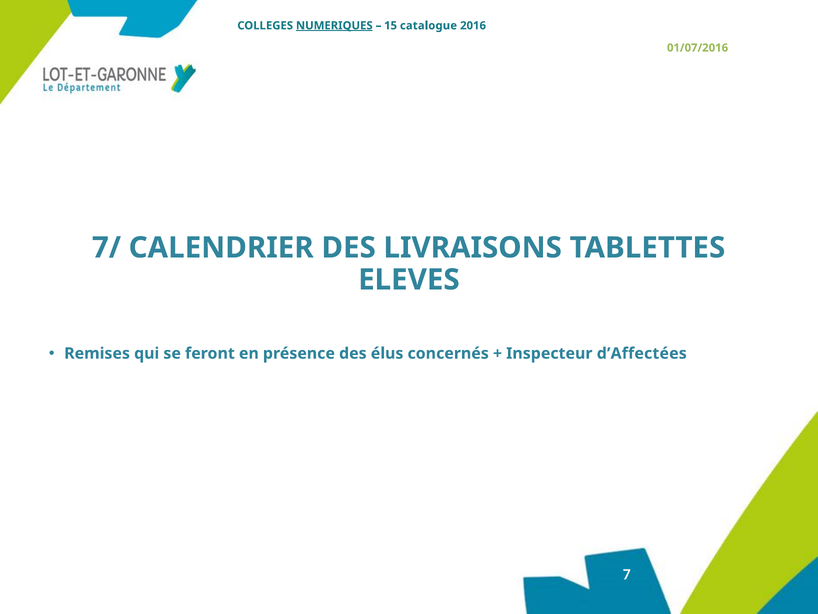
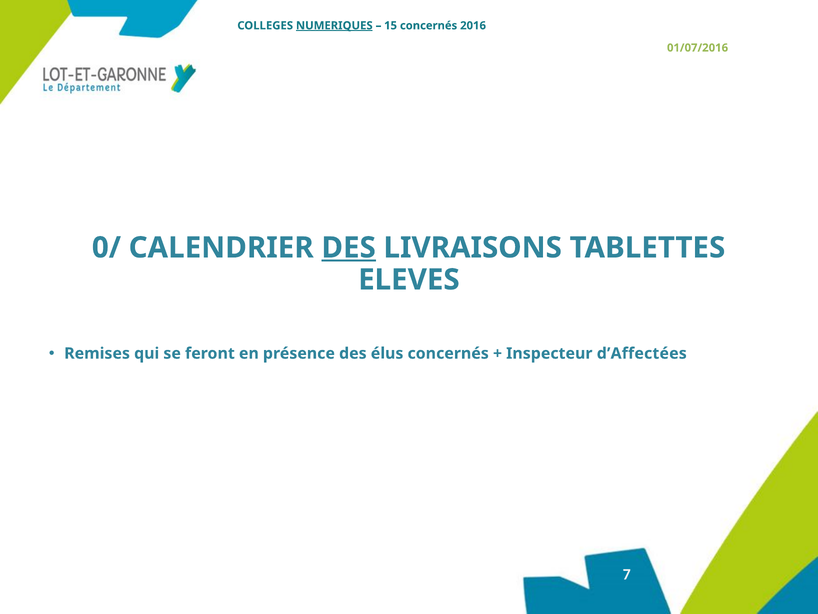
15 catalogue: catalogue -> concernés
7/: 7/ -> 0/
DES at (349, 248) underline: none -> present
